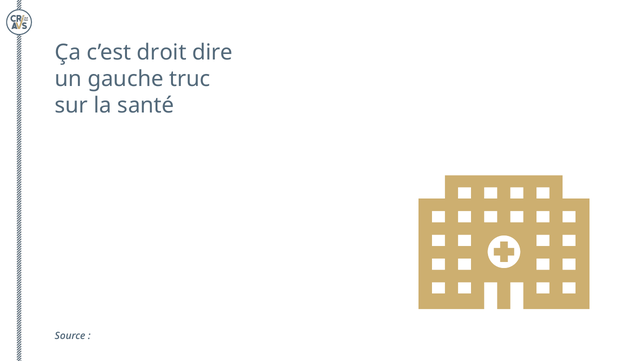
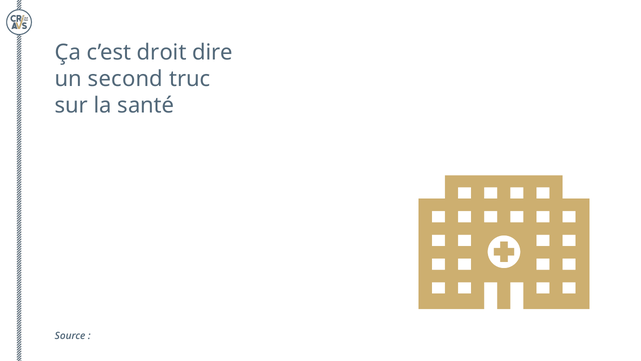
gauche: gauche -> second
